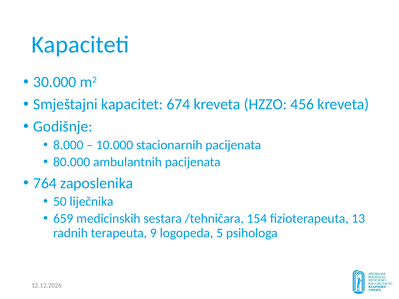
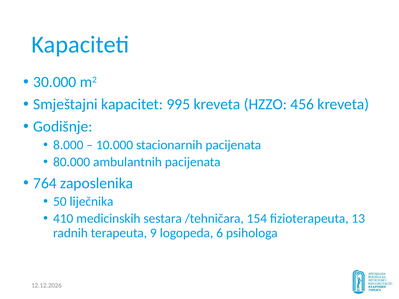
674: 674 -> 995
659: 659 -> 410
5: 5 -> 6
